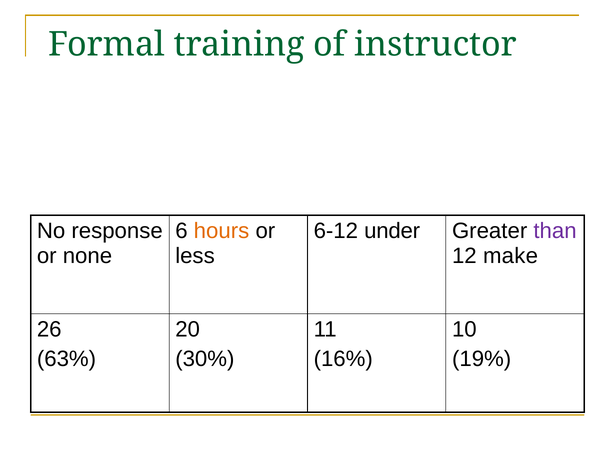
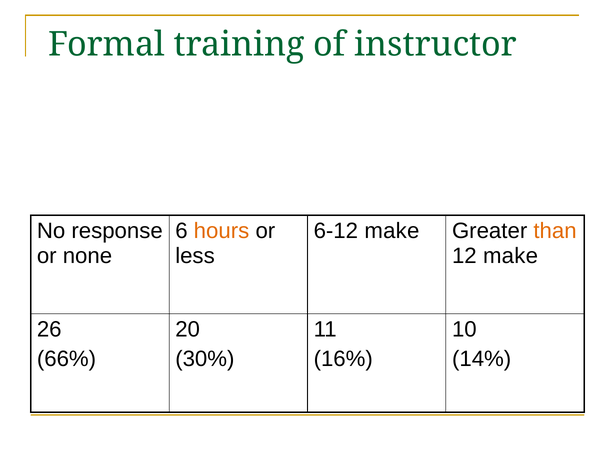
6-12 under: under -> make
than colour: purple -> orange
63%: 63% -> 66%
19%: 19% -> 14%
